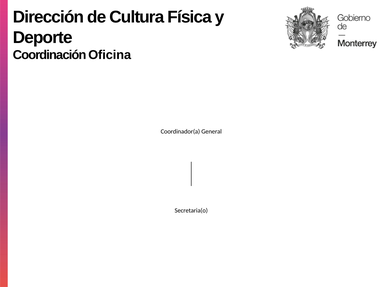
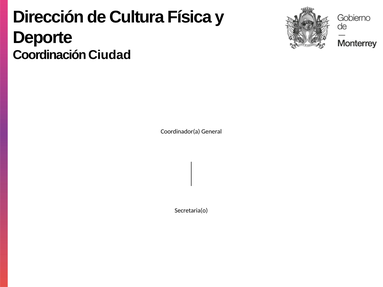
Oficina: Oficina -> Ciudad
